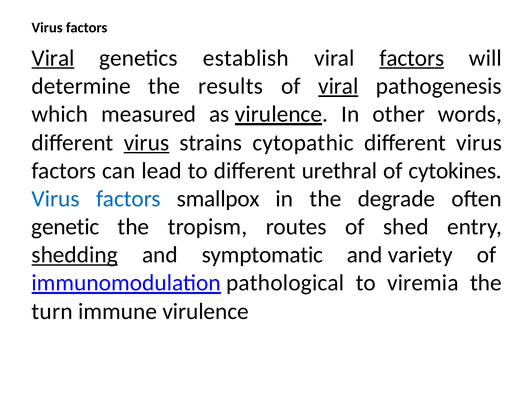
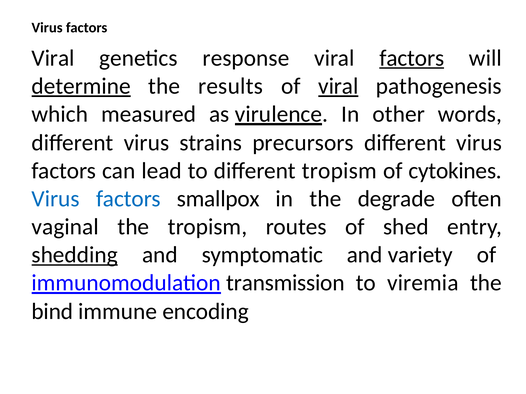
Viral at (53, 58) underline: present -> none
establish: establish -> response
determine underline: none -> present
virus at (146, 143) underline: present -> none
cytopathic: cytopathic -> precursors
different urethral: urethral -> tropism
genetic: genetic -> vaginal
pathological: pathological -> transmission
turn: turn -> bind
immune virulence: virulence -> encoding
